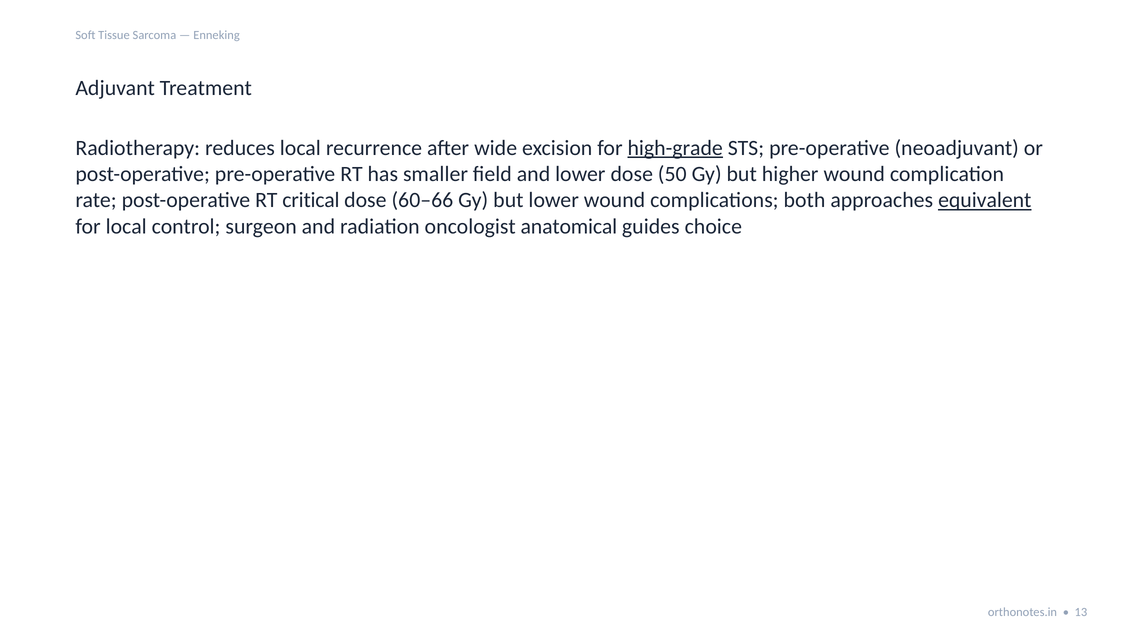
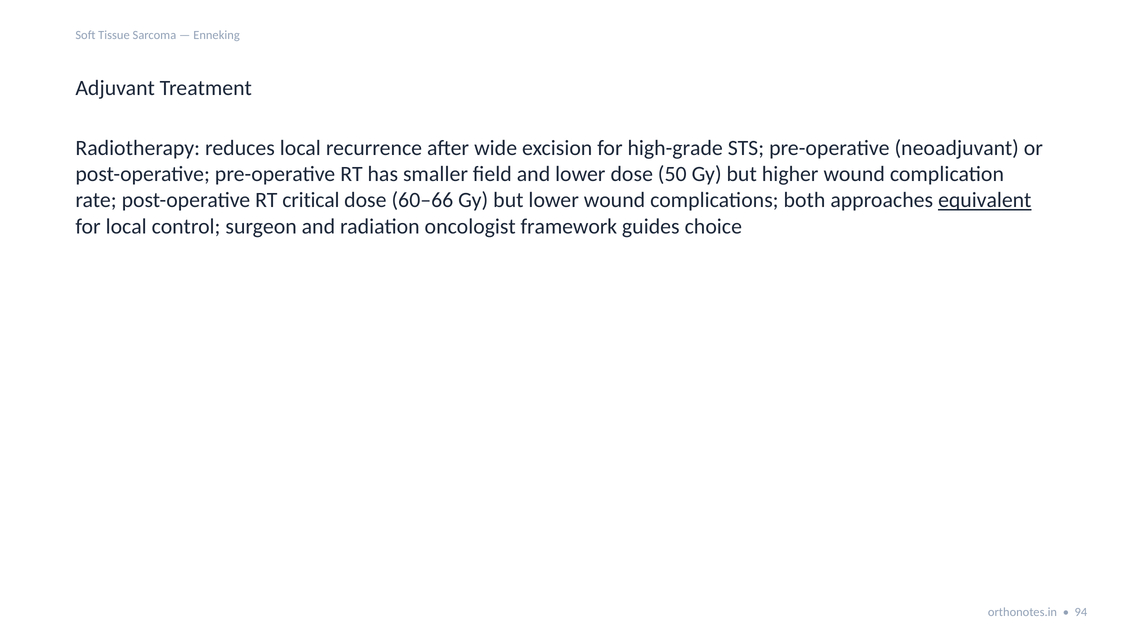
high-grade underline: present -> none
anatomical: anatomical -> framework
13: 13 -> 94
